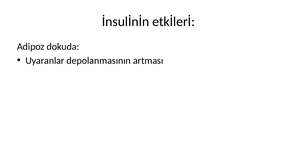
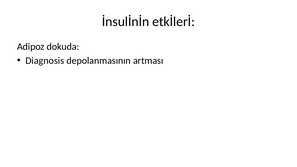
Uyaranlar: Uyaranlar -> Diagnosis
